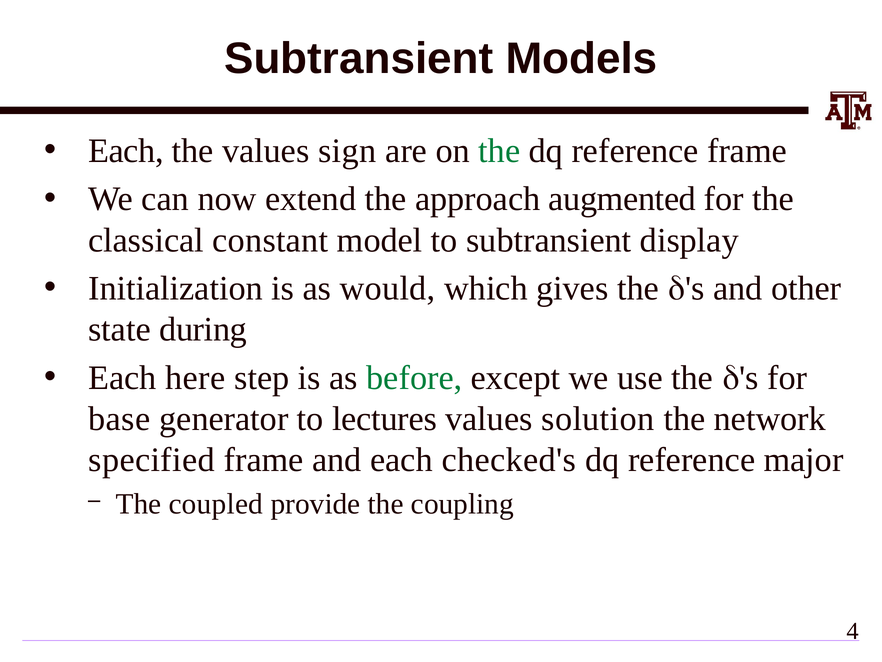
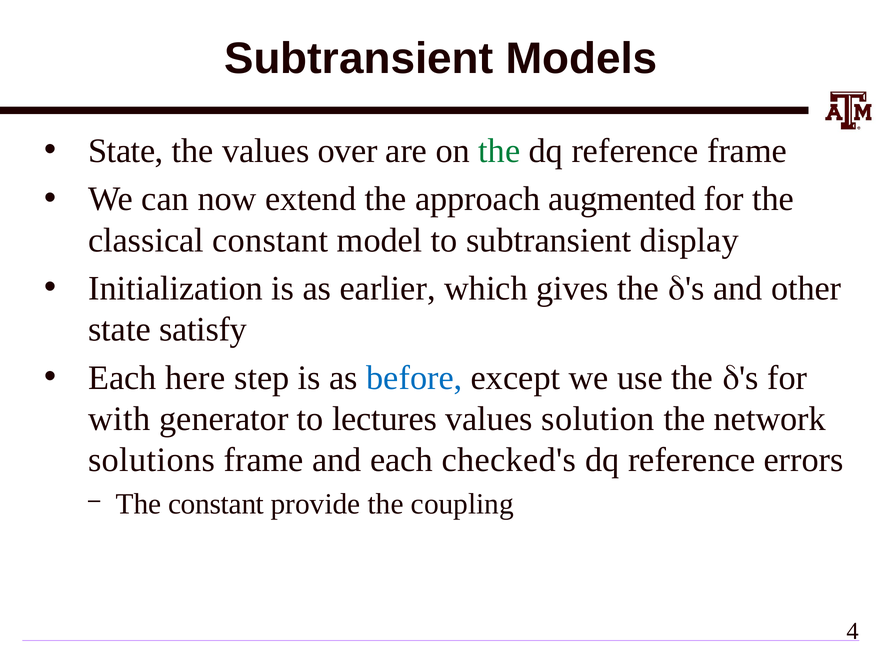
Each at (126, 151): Each -> State
sign: sign -> over
would: would -> earlier
during: during -> satisfy
before colour: green -> blue
base: base -> with
specified: specified -> solutions
major: major -> errors
The coupled: coupled -> constant
